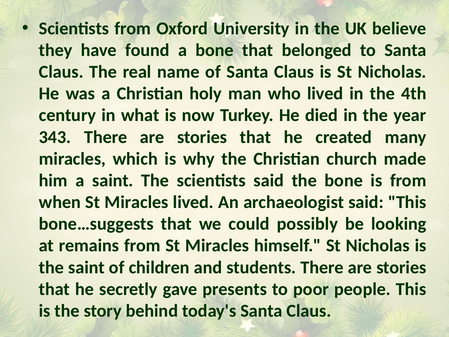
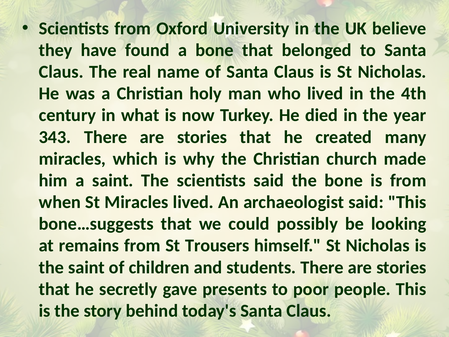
from St Miracles: Miracles -> Trousers
